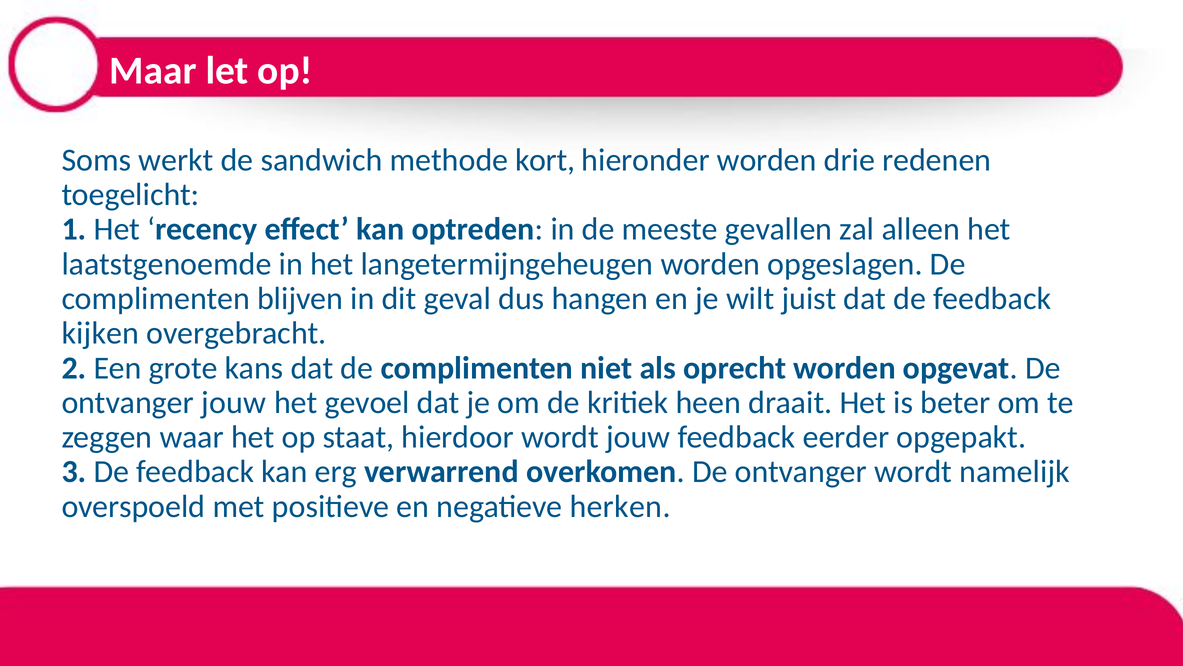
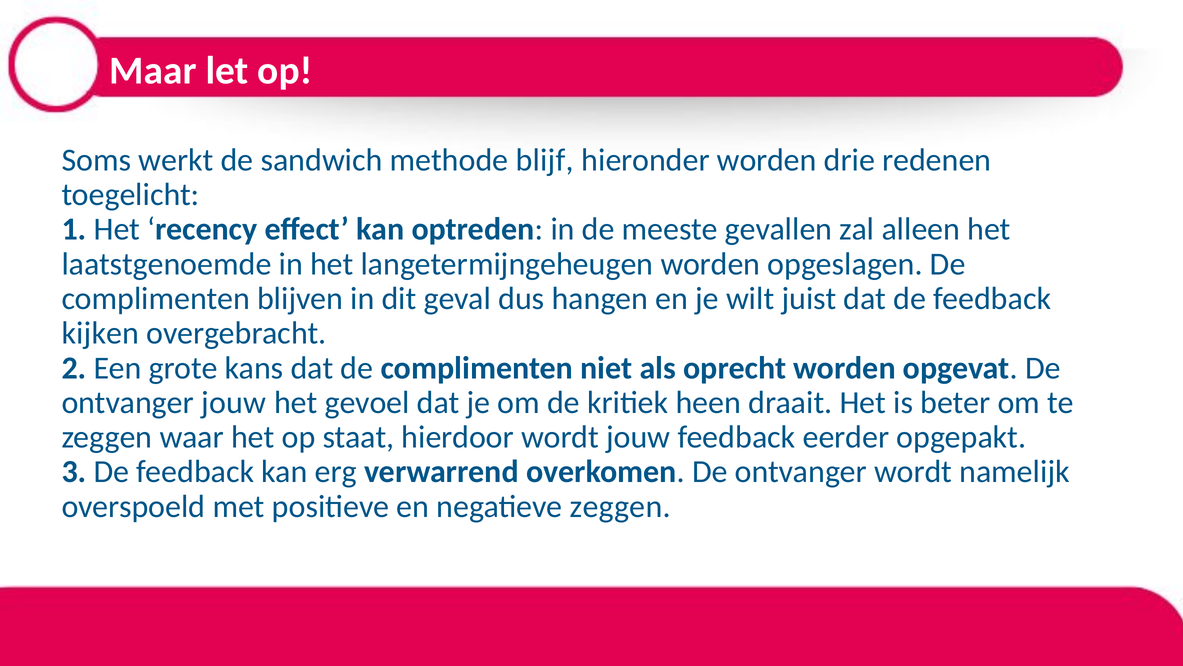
kort: kort -> blijf
negatieve herken: herken -> zeggen
